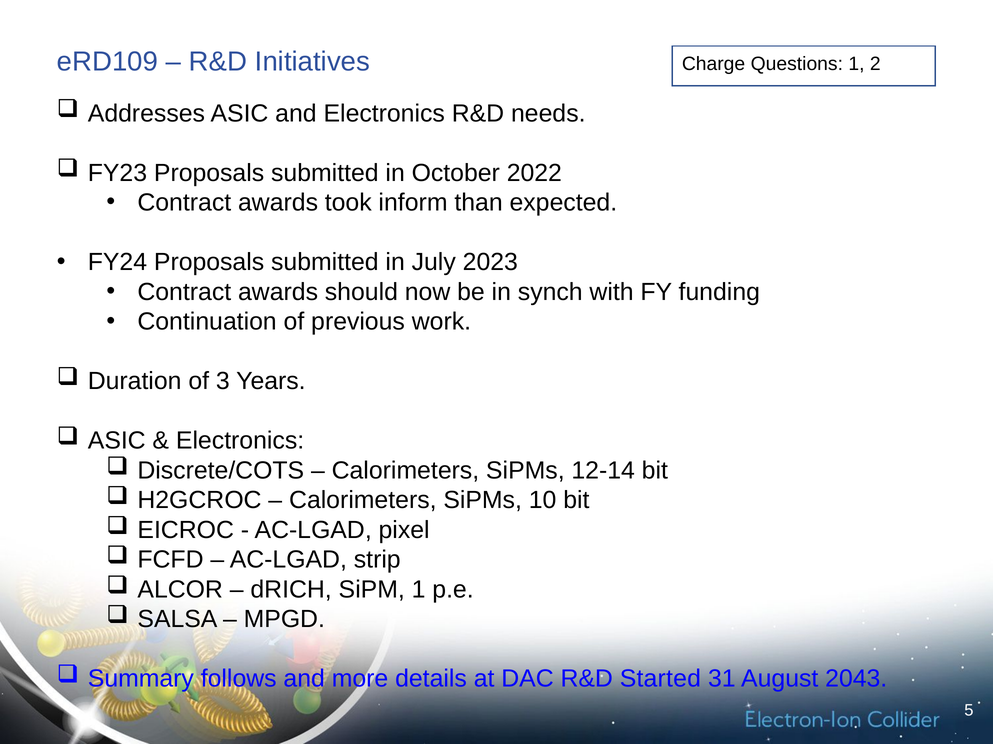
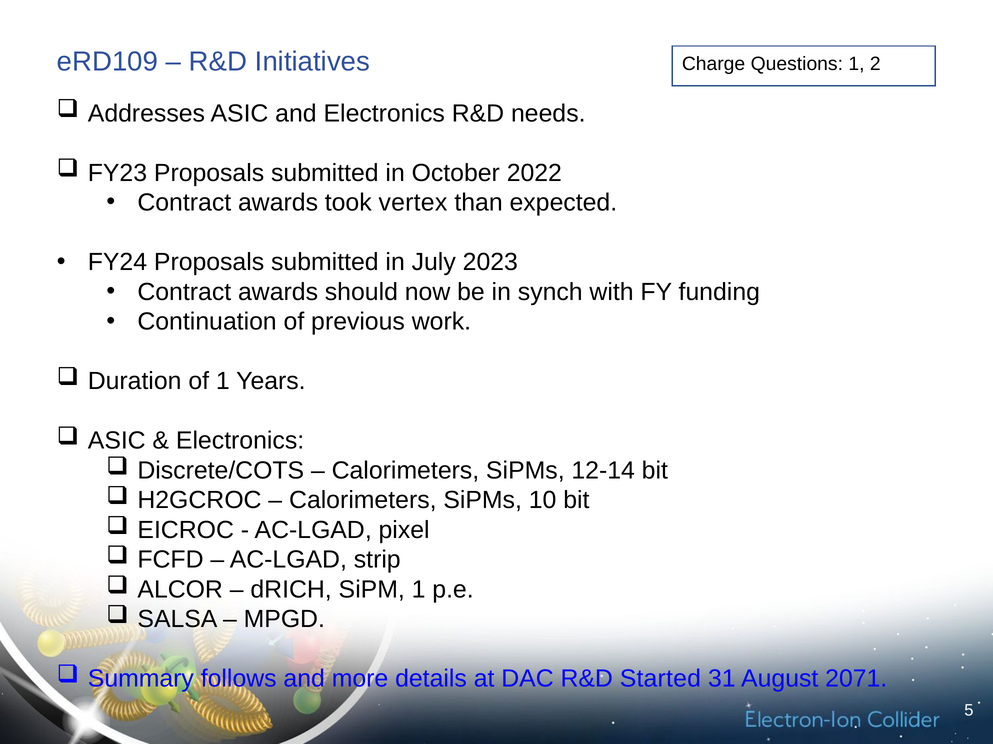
inform: inform -> vertex
of 3: 3 -> 1
2043: 2043 -> 2071
